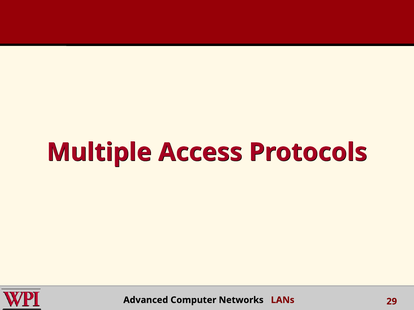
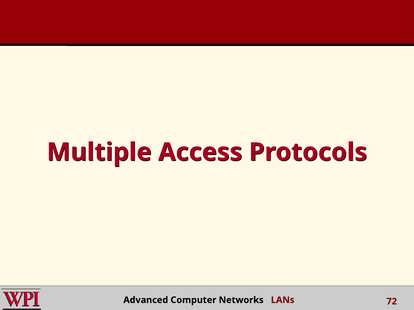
29: 29 -> 72
